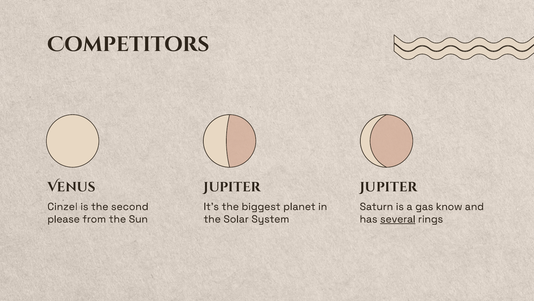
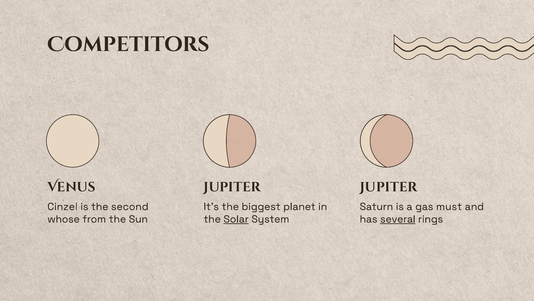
know: know -> must
please: please -> whose
Solar underline: none -> present
